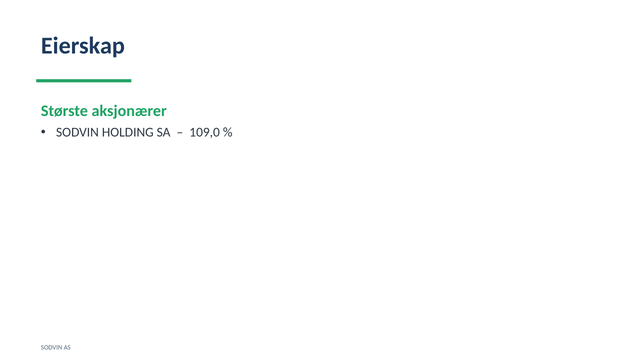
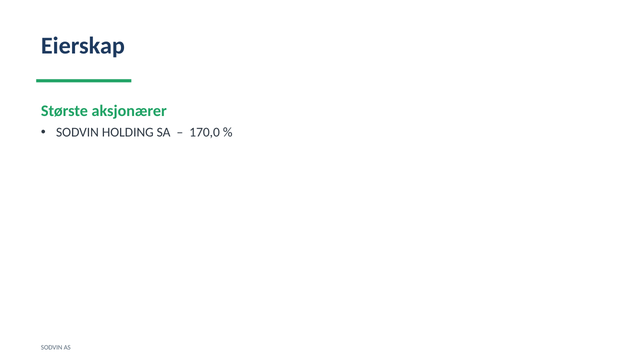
109,0: 109,0 -> 170,0
